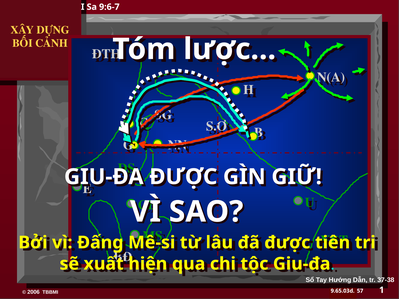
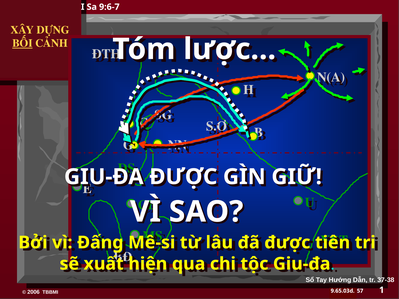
BỐI underline: none -> present
